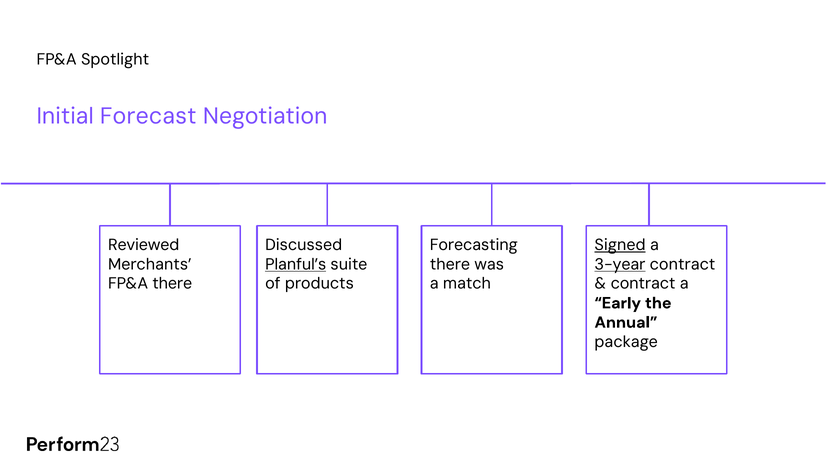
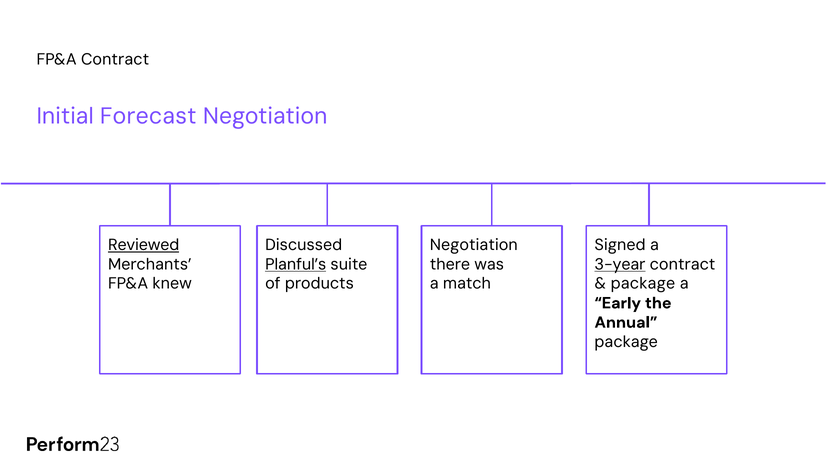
FP&A Spotlight: Spotlight -> Contract
Reviewed underline: none -> present
Forecasting at (474, 245): Forecasting -> Negotiation
Signed underline: present -> none
FP&A there: there -> knew
contract at (643, 284): contract -> package
